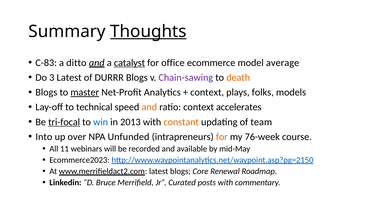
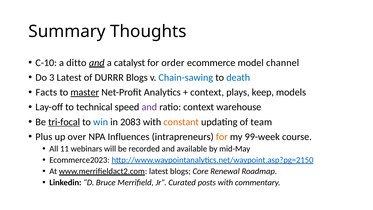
Thoughts underline: present -> none
C-83: C-83 -> C-10
catalyst underline: present -> none
office: office -> order
average: average -> channel
Chain-sawing colour: purple -> blue
death colour: orange -> blue
Blogs at (46, 92): Blogs -> Facts
folks: folks -> keep
and at (149, 107) colour: orange -> purple
accelerates: accelerates -> warehouse
2013: 2013 -> 2083
Into: Into -> Plus
Unfunded: Unfunded -> Influences
76-week: 76-week -> 99-week
